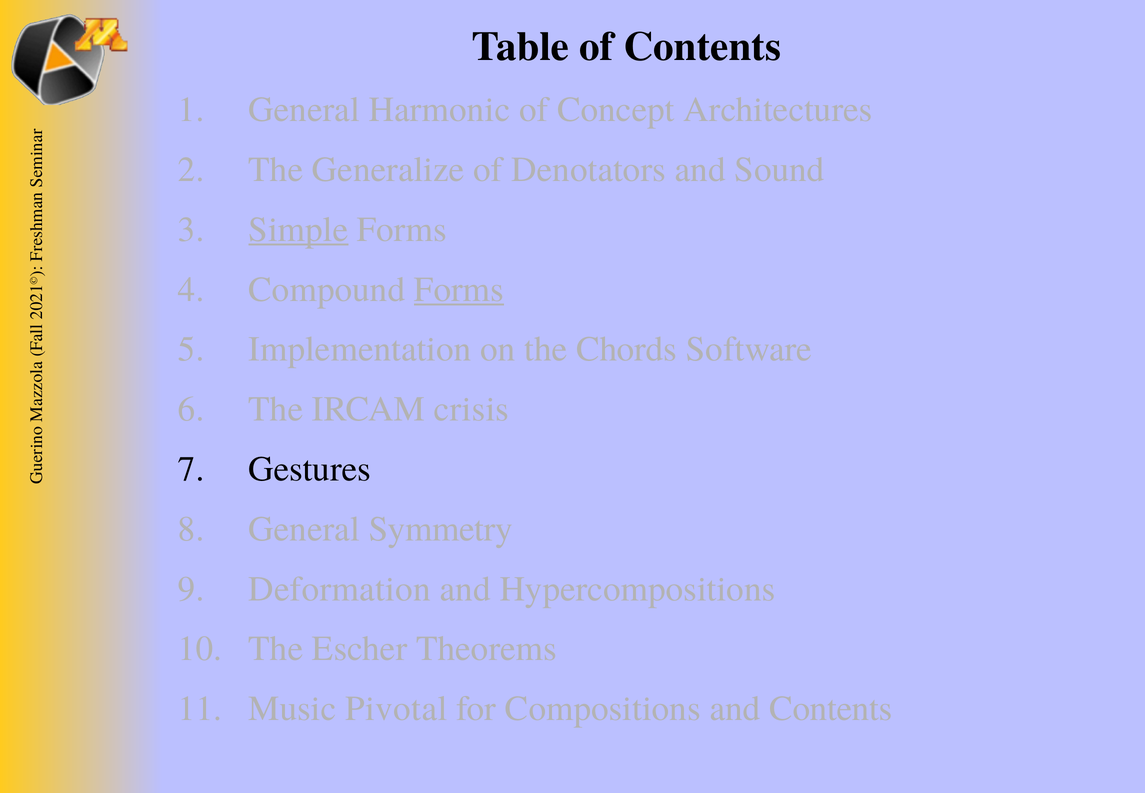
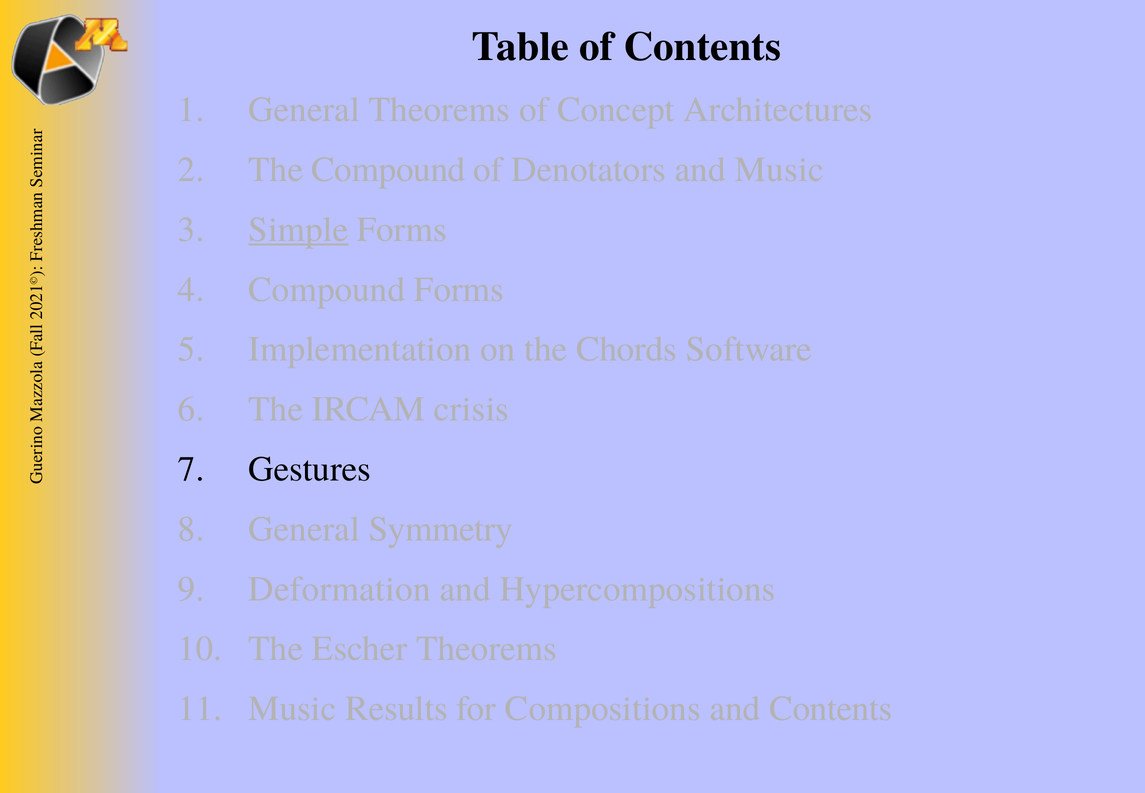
General Harmonic: Harmonic -> Theorems
The Generalize: Generalize -> Compound
and Sound: Sound -> Music
Forms at (459, 289) underline: present -> none
Pivotal: Pivotal -> Results
